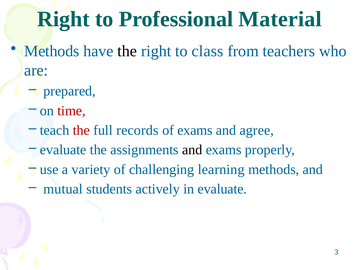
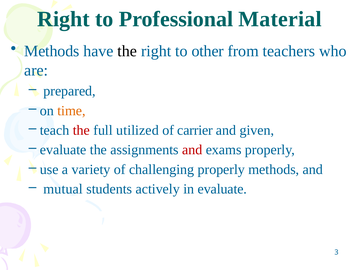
class: class -> other
time colour: red -> orange
records: records -> utilized
of exams: exams -> carrier
agree: agree -> given
and at (192, 150) colour: black -> red
challenging learning: learning -> properly
